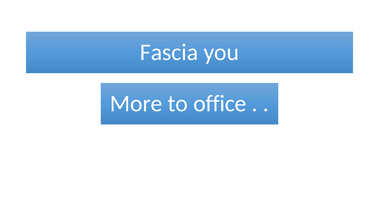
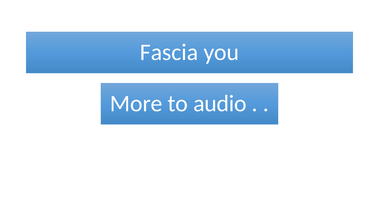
office: office -> audio
